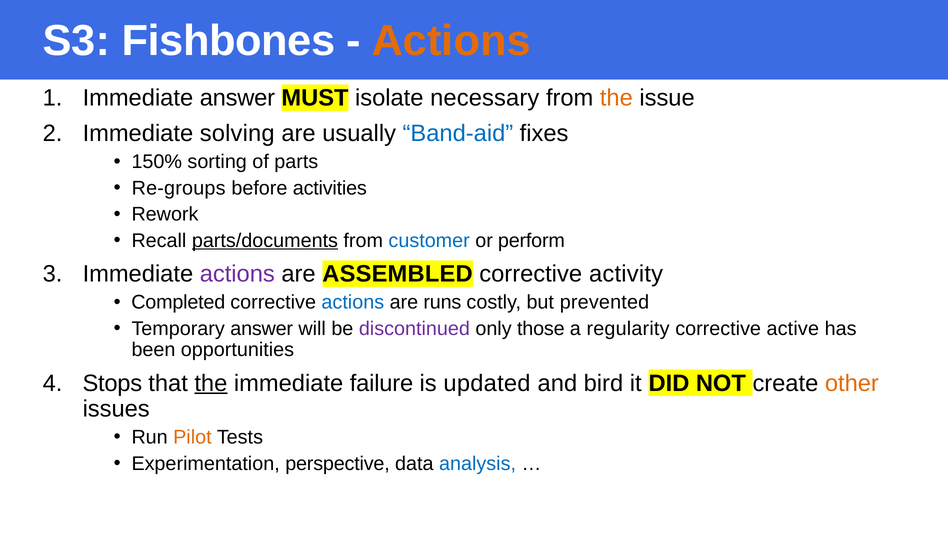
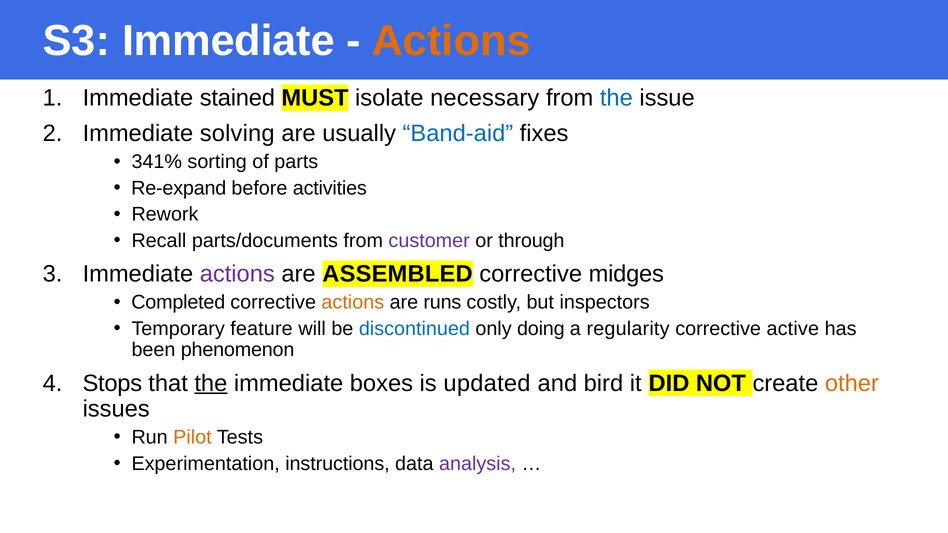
S3 Fishbones: Fishbones -> Immediate
Immediate answer: answer -> stained
the at (616, 98) colour: orange -> blue
150%: 150% -> 341%
Re-groups: Re-groups -> Re-expand
parts/documents underline: present -> none
customer colour: blue -> purple
perform: perform -> through
activity: activity -> midges
actions at (353, 302) colour: blue -> orange
prevented: prevented -> inspectors
Temporary answer: answer -> feature
discontinued colour: purple -> blue
those: those -> doing
opportunities: opportunities -> phenomenon
failure: failure -> boxes
perspective: perspective -> instructions
analysis colour: blue -> purple
